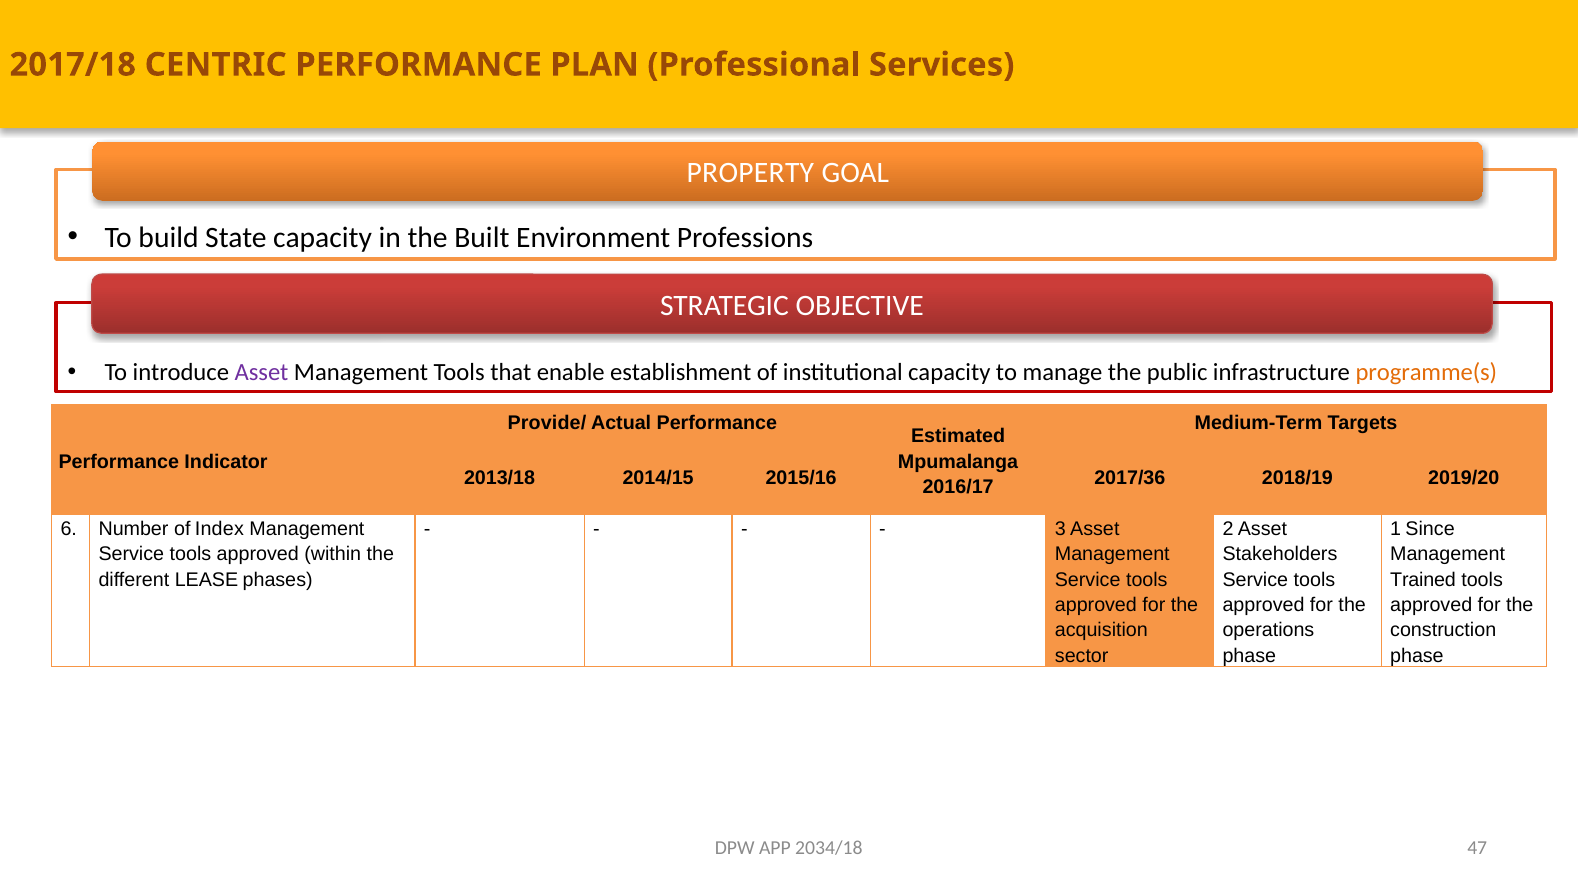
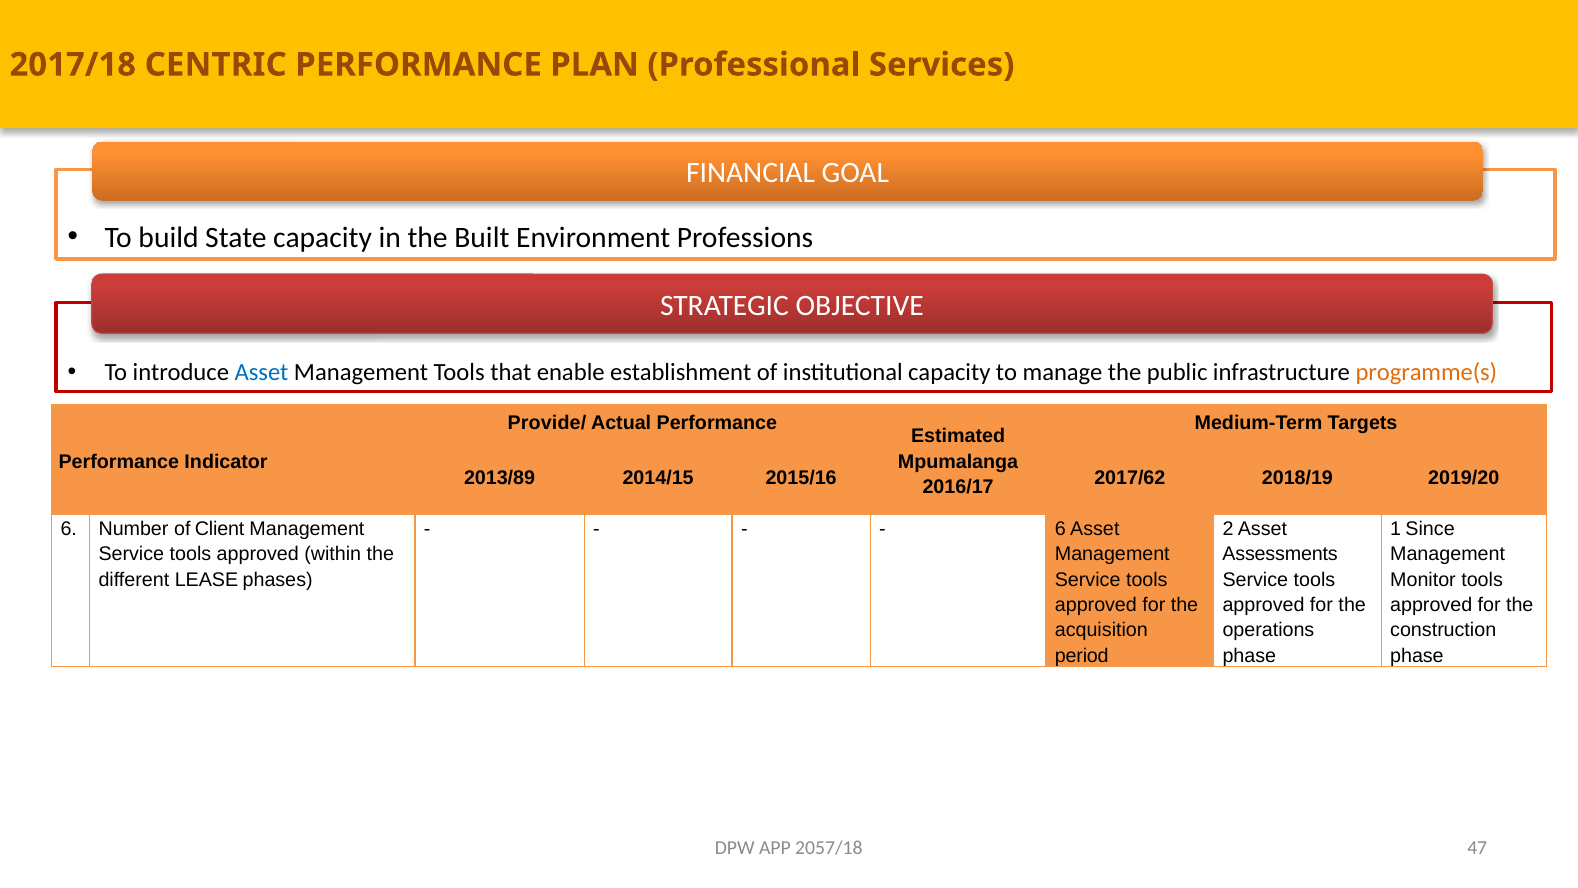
PROPERTY: PROPERTY -> FINANCIAL
Asset at (262, 373) colour: purple -> blue
2013/18: 2013/18 -> 2013/89
2017/36: 2017/36 -> 2017/62
Index: Index -> Client
3 at (1060, 528): 3 -> 6
Stakeholders: Stakeholders -> Assessments
Trained: Trained -> Monitor
sector: sector -> period
2034/18: 2034/18 -> 2057/18
